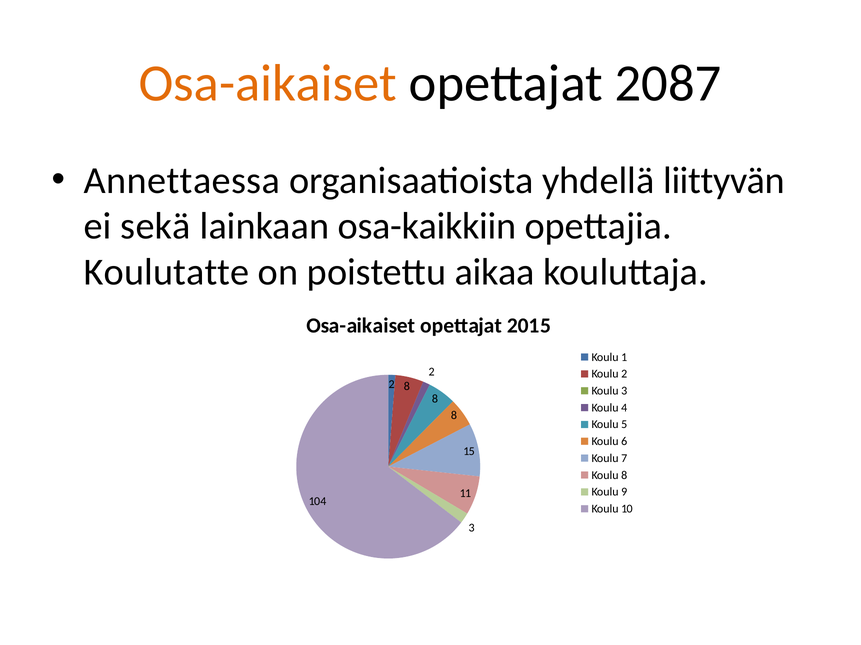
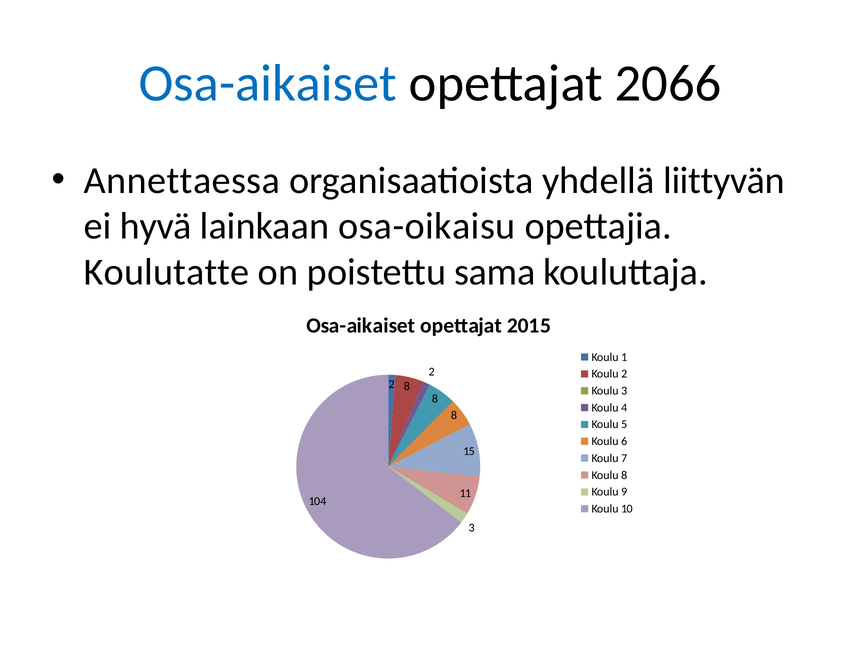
Osa-aikaiset at (268, 83) colour: orange -> blue
2087: 2087 -> 2066
sekä: sekä -> hyvä
osa-kaikkiin: osa-kaikkiin -> osa-oikaisu
aikaa: aikaa -> sama
